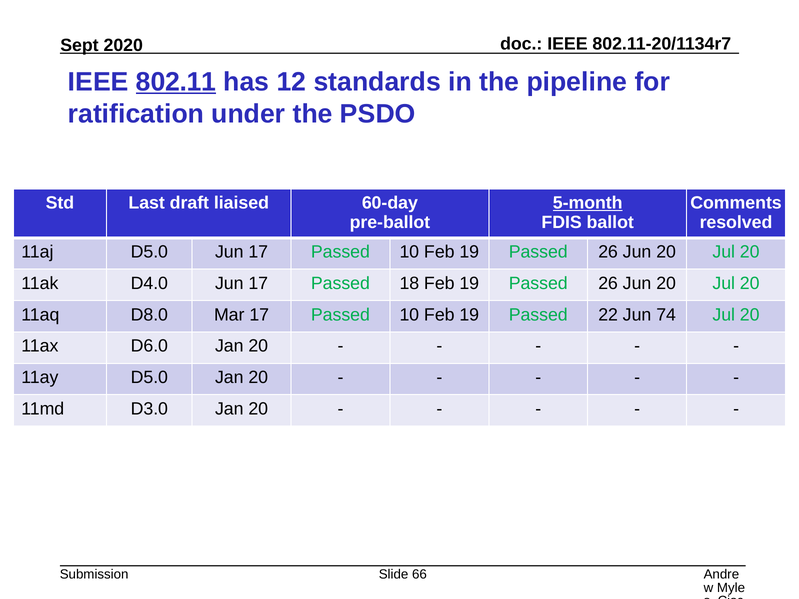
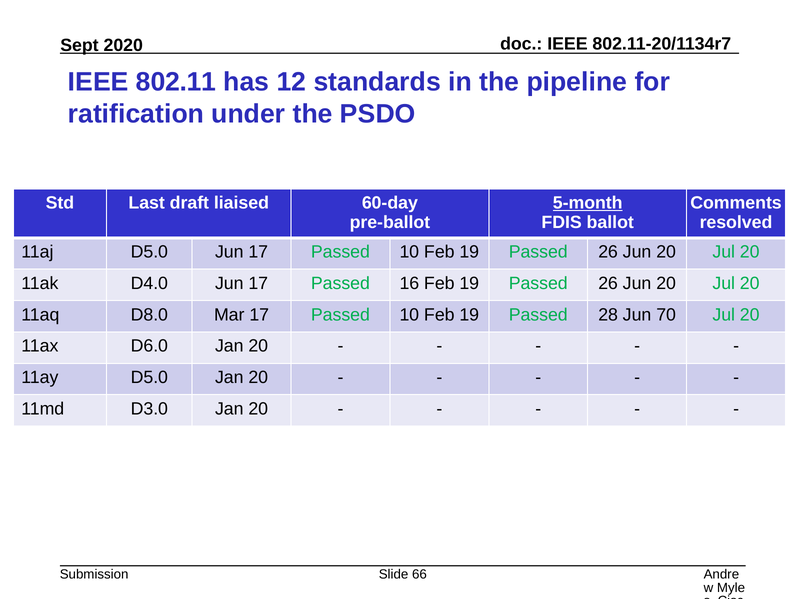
802.11 underline: present -> none
18: 18 -> 16
22: 22 -> 28
74: 74 -> 70
